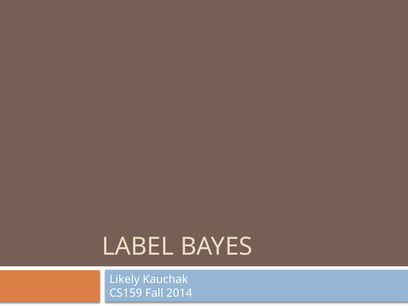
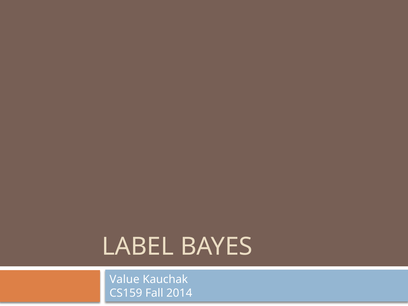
Likely: Likely -> Value
